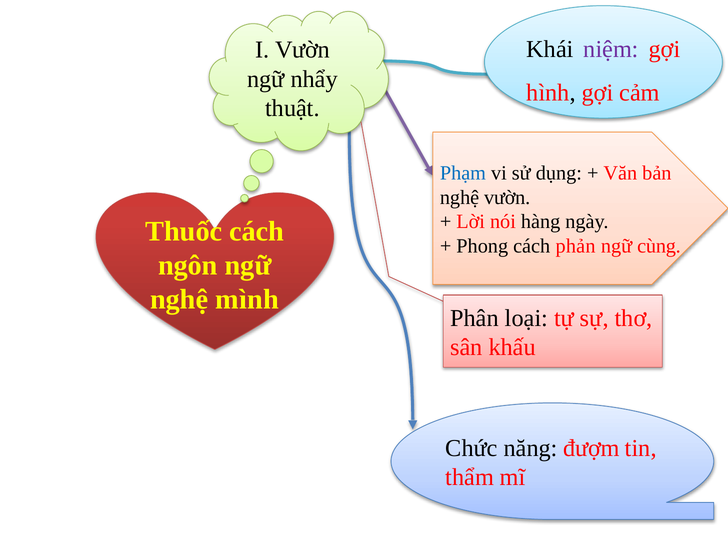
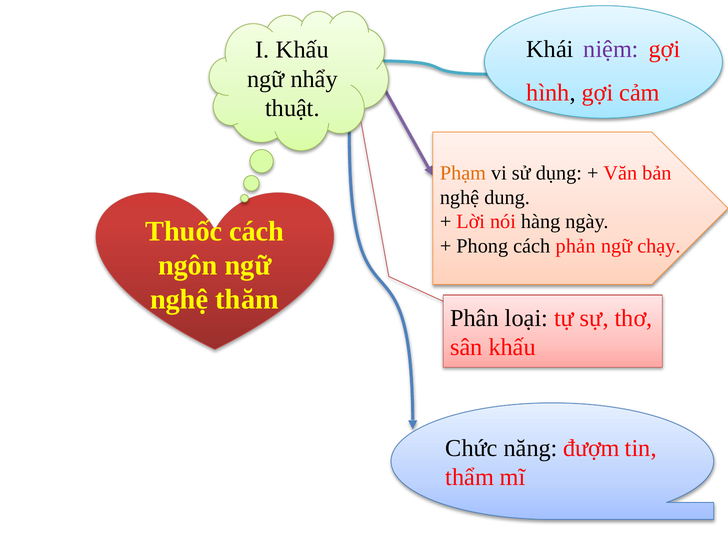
I Vườn: Vườn -> Khấu
Phạm colour: blue -> orange
nghệ vườn: vườn -> dung
cùng: cùng -> chạy
mình: mình -> thăm
